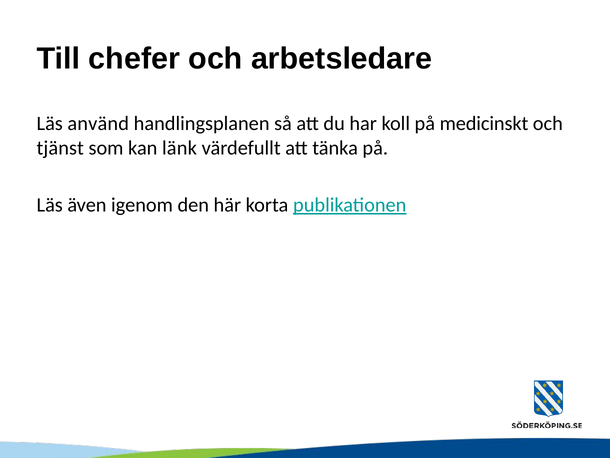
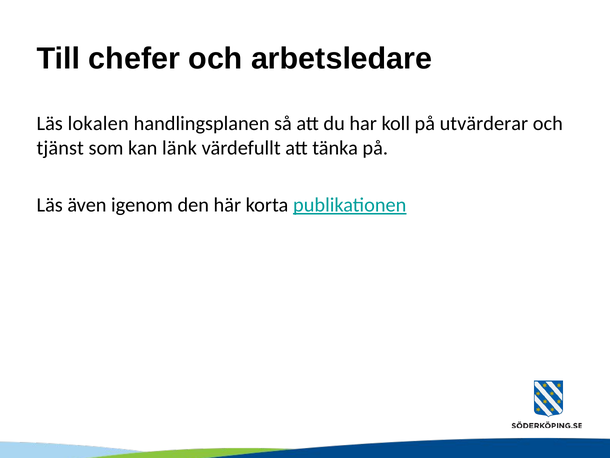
använd: använd -> lokalen
medicinskt: medicinskt -> utvärderar
